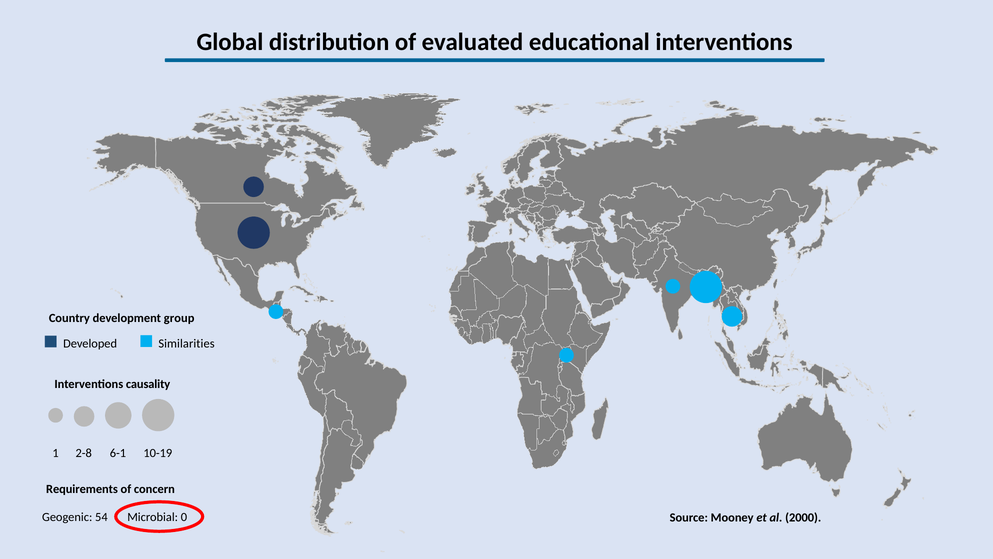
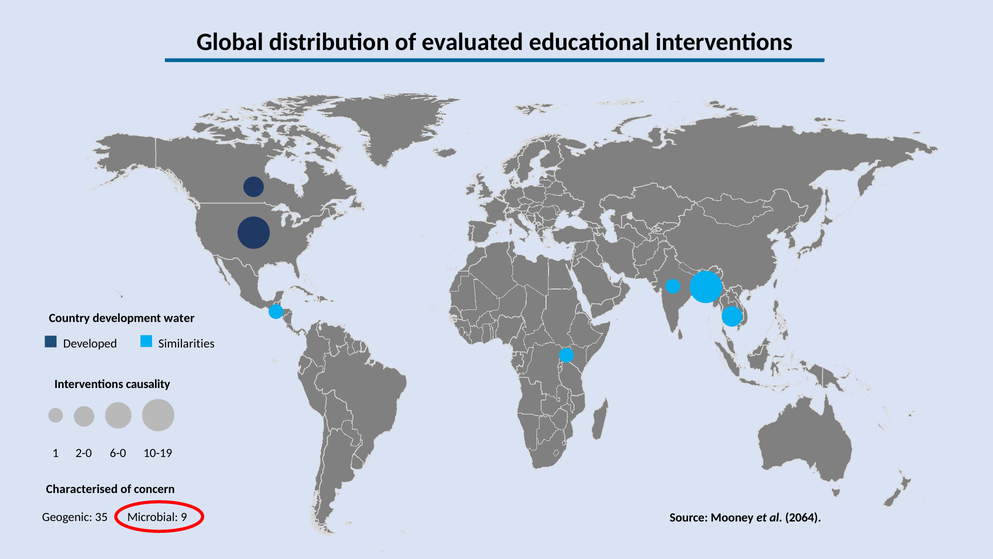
group: group -> water
6-1: 6-1 -> 6-0
2-8: 2-8 -> 2-0
Requirements: Requirements -> Characterised
54: 54 -> 35
0: 0 -> 9
2000: 2000 -> 2064
